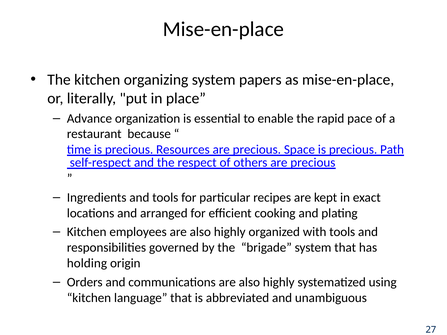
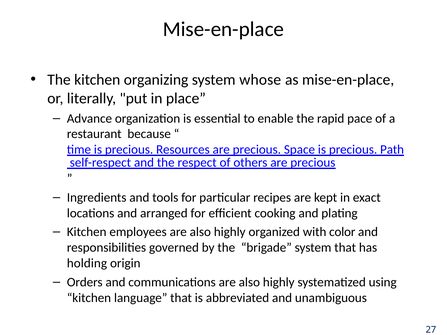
papers: papers -> whose
with tools: tools -> color
